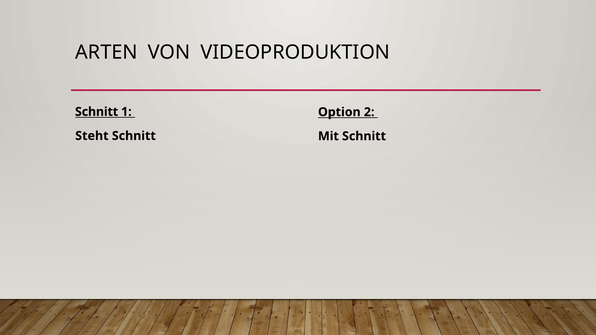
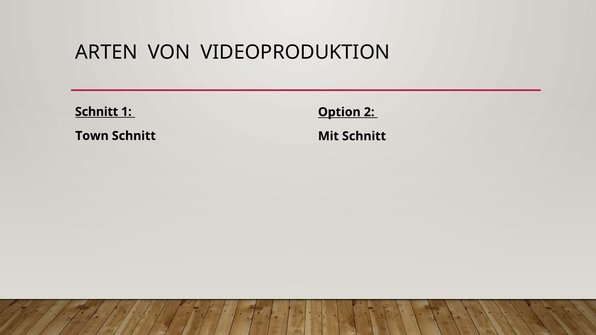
Steht: Steht -> Town
